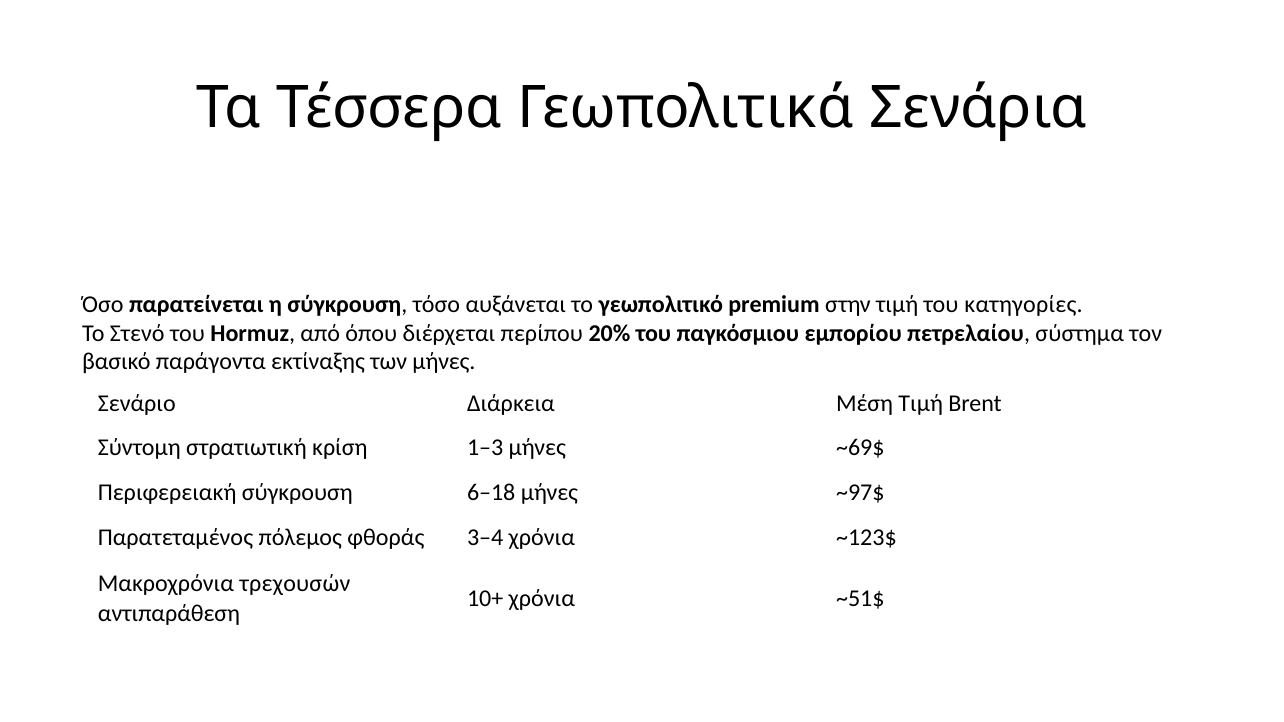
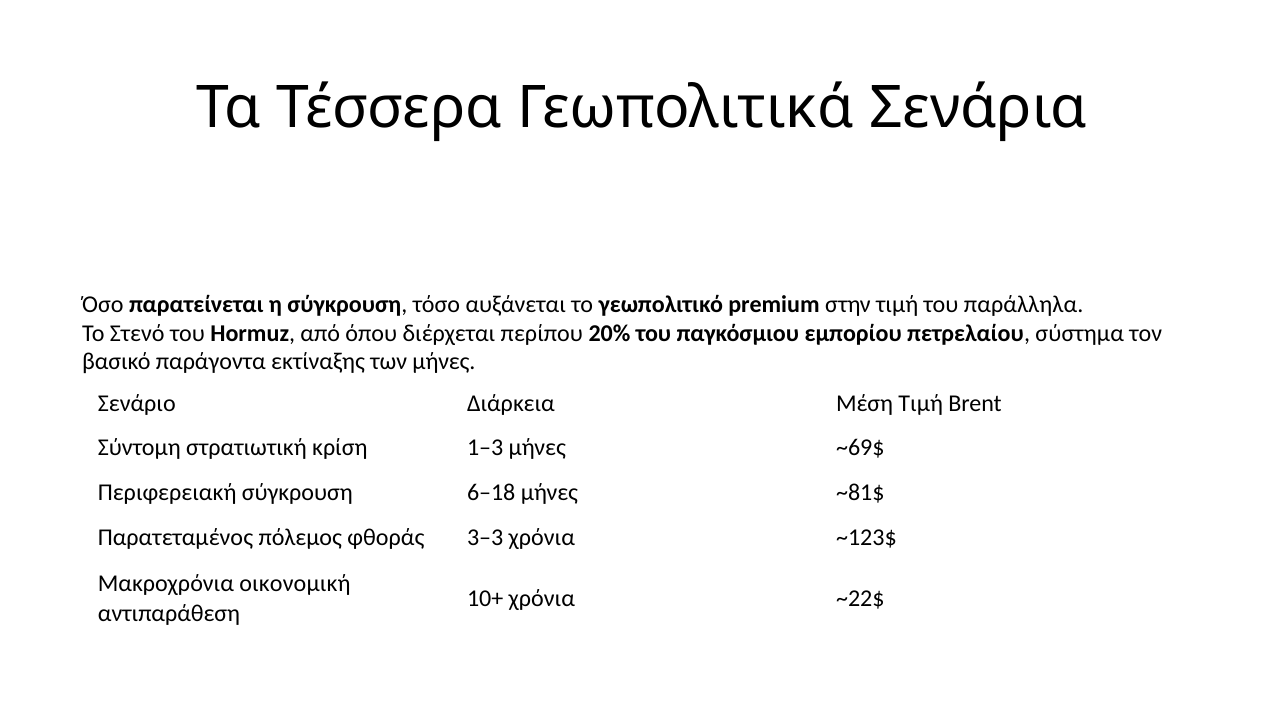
κατηγορίες: κατηγορίες -> παράλληλα
~97$: ~97$ -> ~81$
3–4: 3–4 -> 3–3
τρεχουσών: τρεχουσών -> οικονομική
~51$: ~51$ -> ~22$
